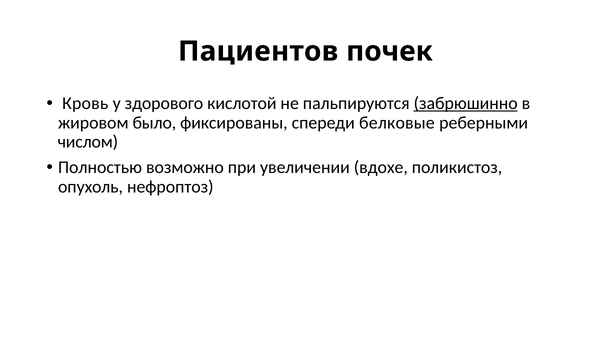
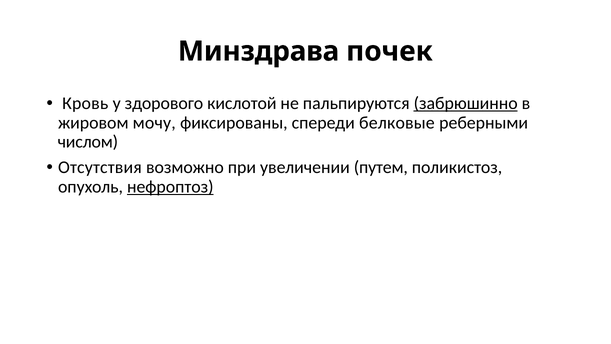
Пациентов: Пациентов -> Минздрава
было: было -> мочу
Полностью: Полностью -> Отсутствия
вдохе: вдохе -> путем
нефроптоз underline: none -> present
